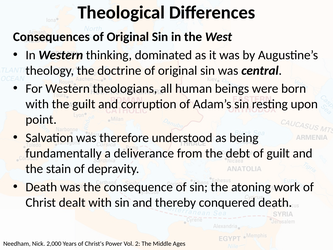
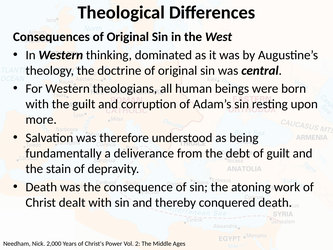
point: point -> more
